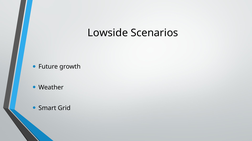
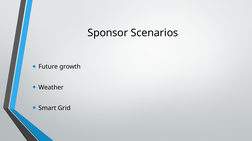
Lowside: Lowside -> Sponsor
